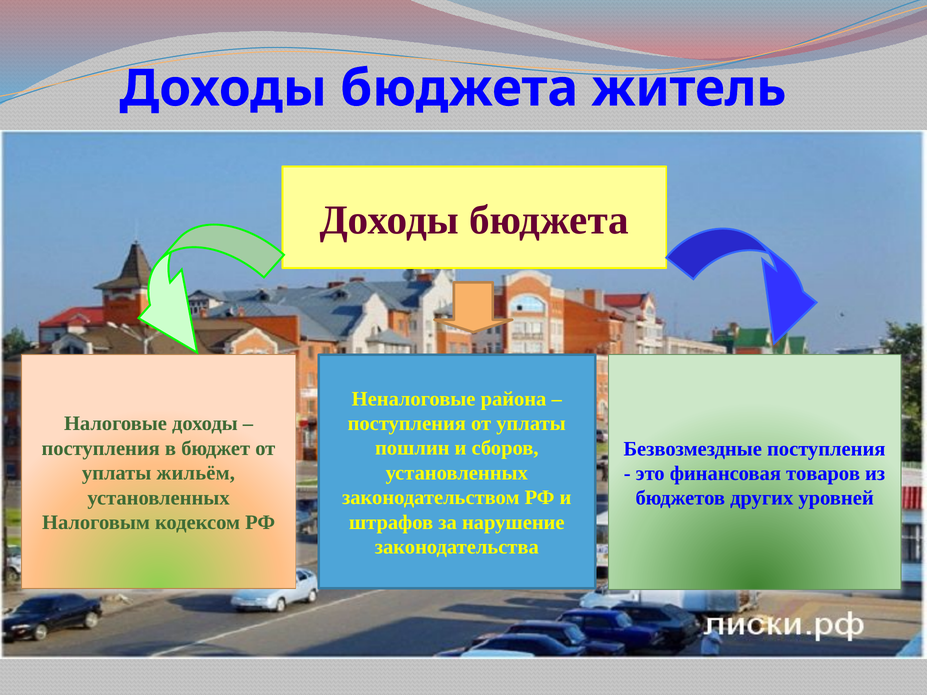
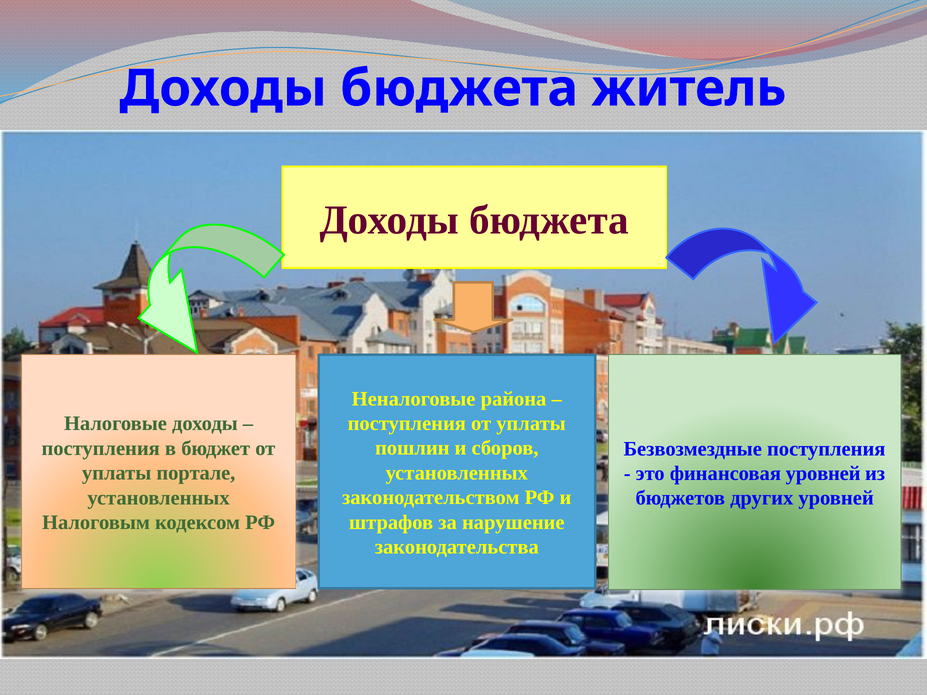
жильём: жильём -> портале
финансовая товаров: товаров -> уровней
